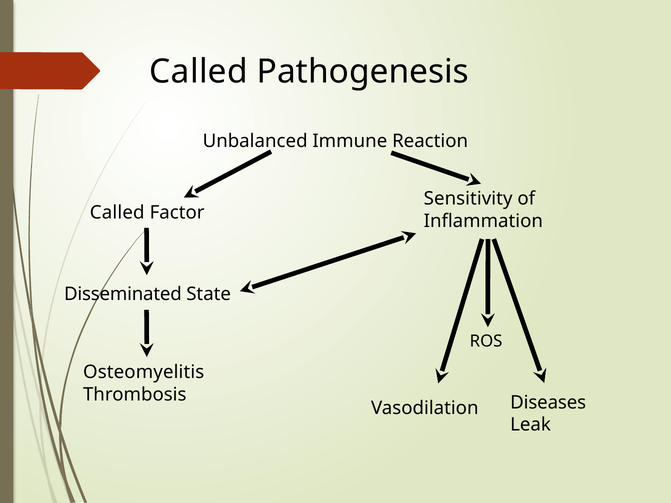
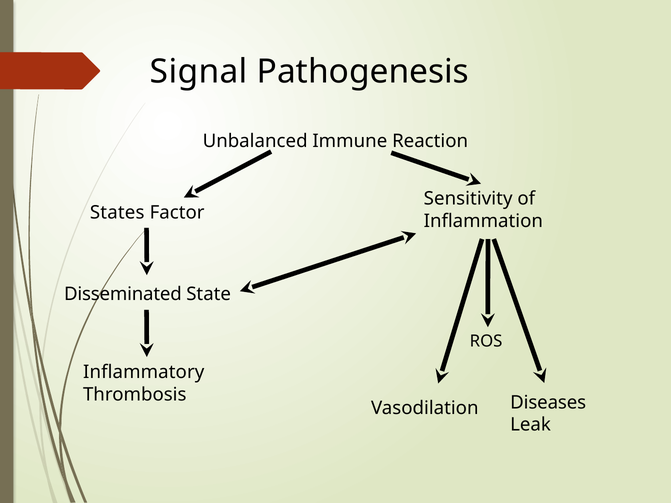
Called at (199, 72): Called -> Signal
Called at (117, 213): Called -> States
Osteomyelitis: Osteomyelitis -> Inflammatory
